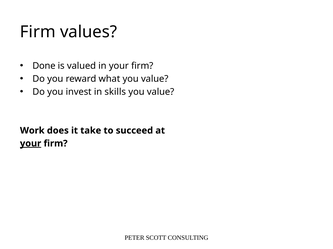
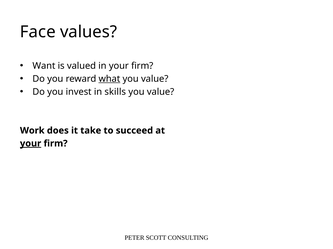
Firm at (38, 32): Firm -> Face
Done: Done -> Want
what underline: none -> present
